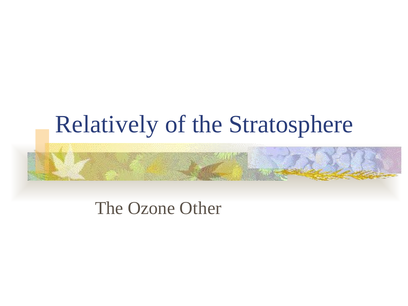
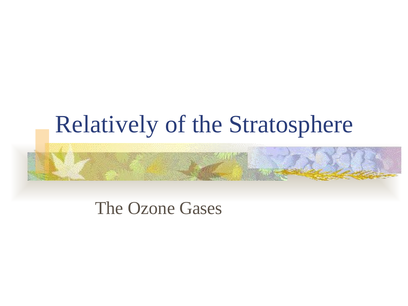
Other: Other -> Gases
